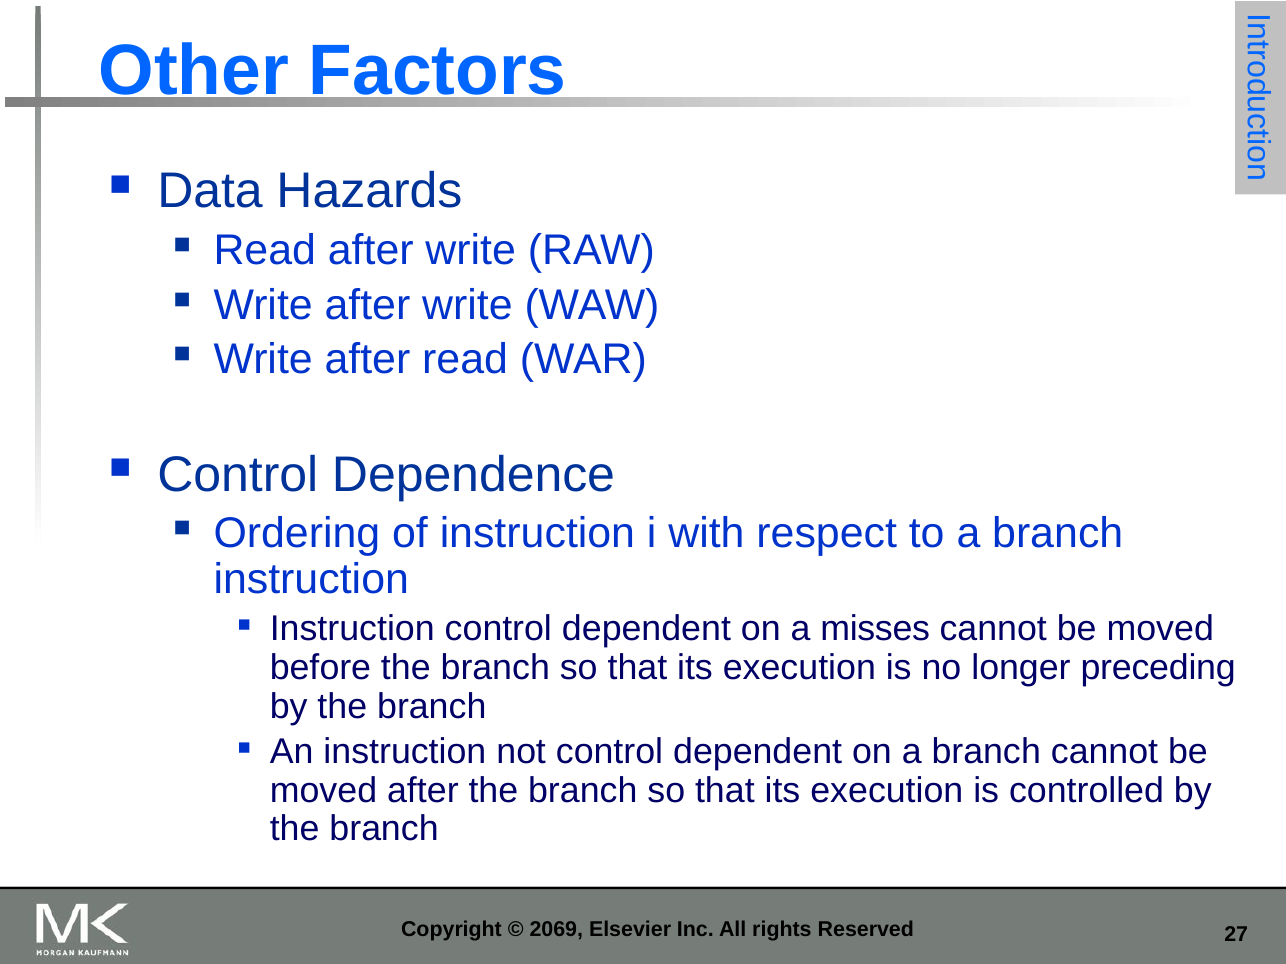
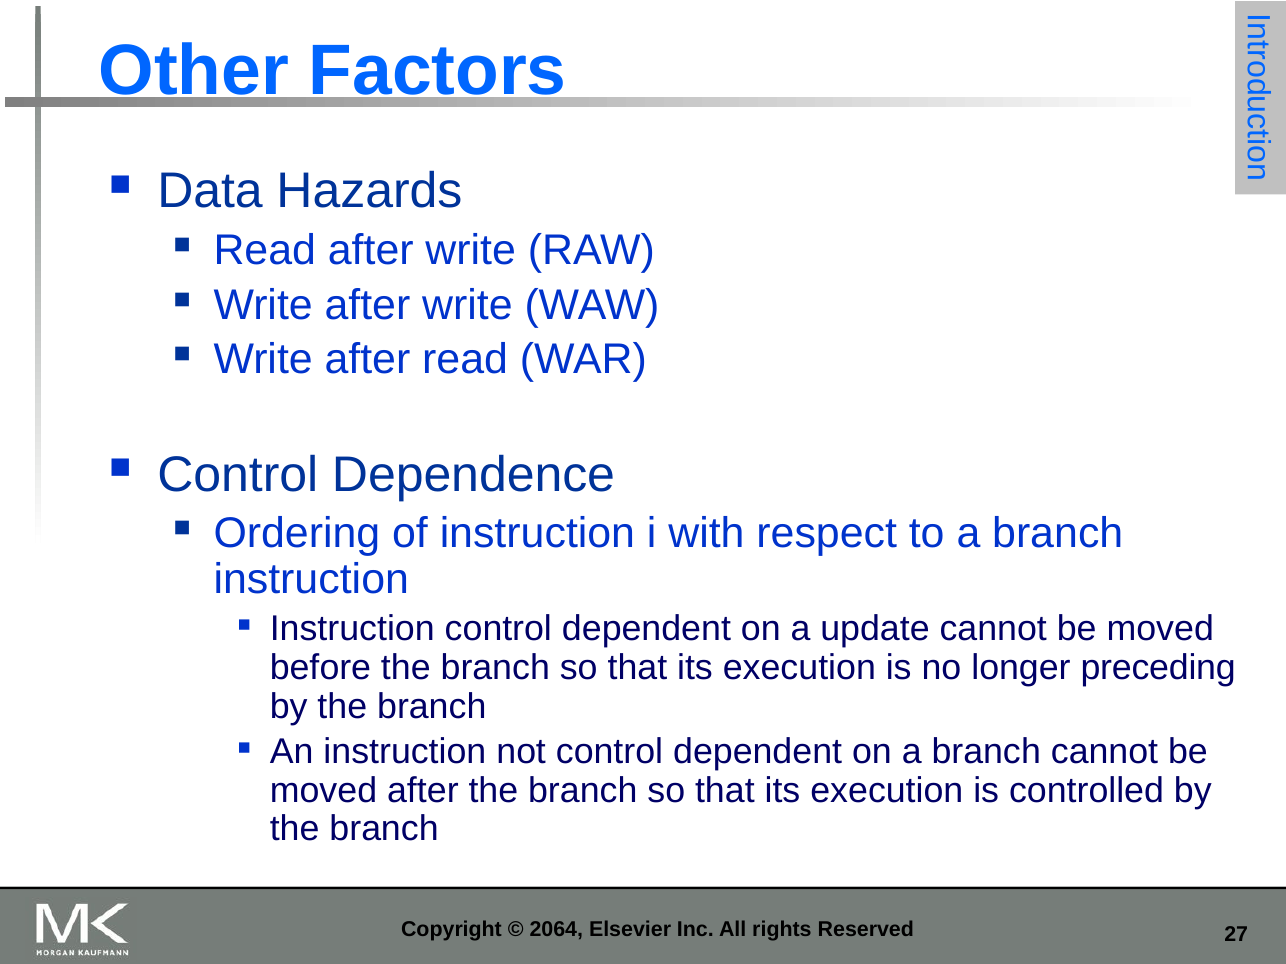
misses: misses -> update
2069: 2069 -> 2064
